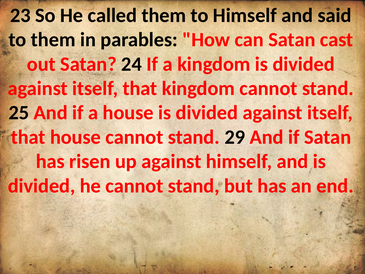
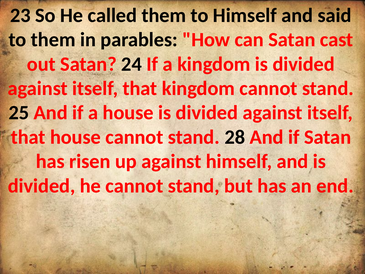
29: 29 -> 28
